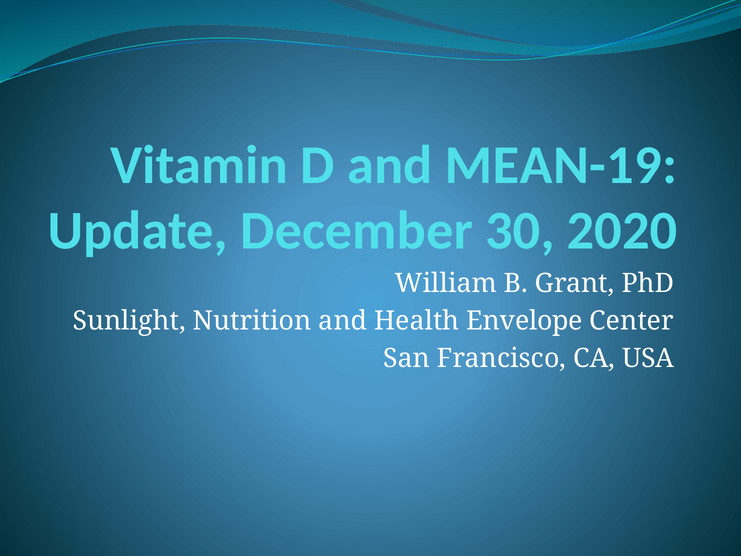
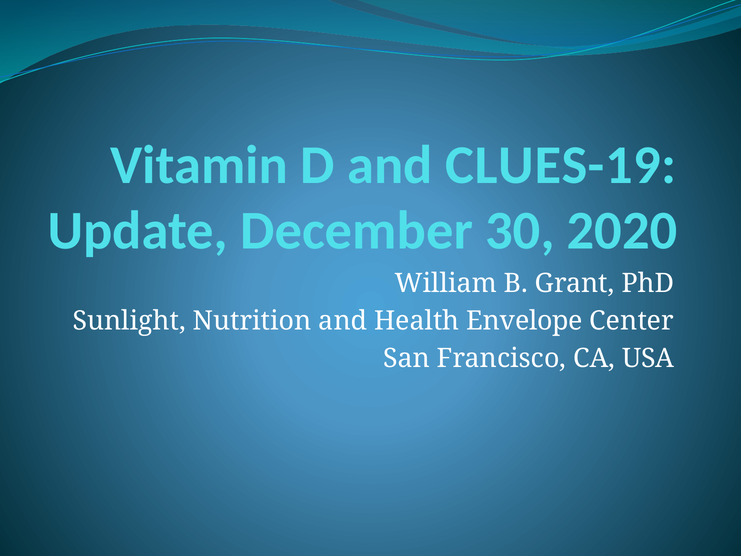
MEAN-19: MEAN-19 -> CLUES-19
